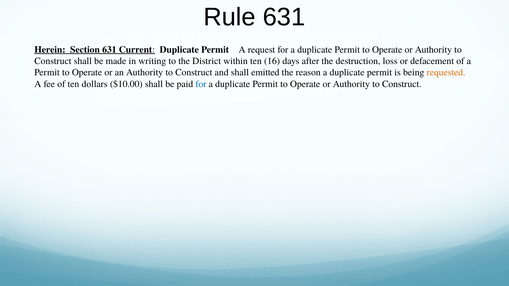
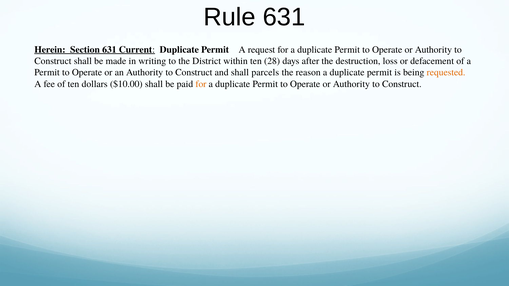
16: 16 -> 28
emitted: emitted -> parcels
for at (201, 84) colour: blue -> orange
